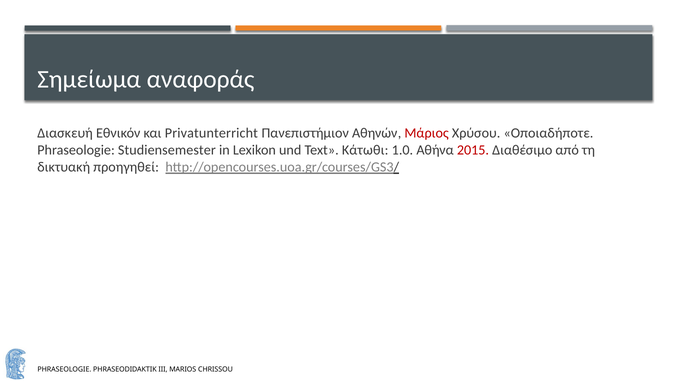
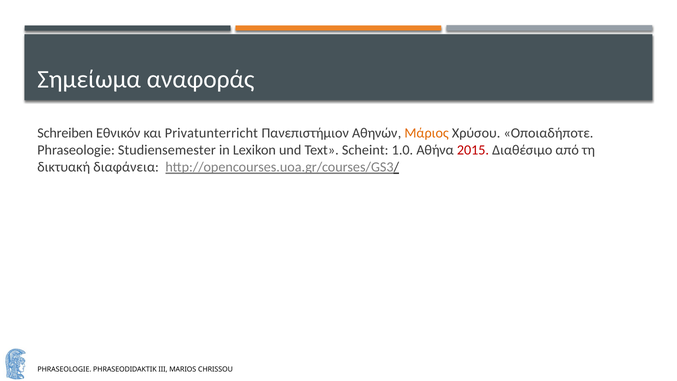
Διασκευή: Διασκευή -> Schreiben
Μάριος colour: red -> orange
Κάτωθι: Κάτωθι -> Scheint
προηγηθεί: προηγηθεί -> διαφάνεια
